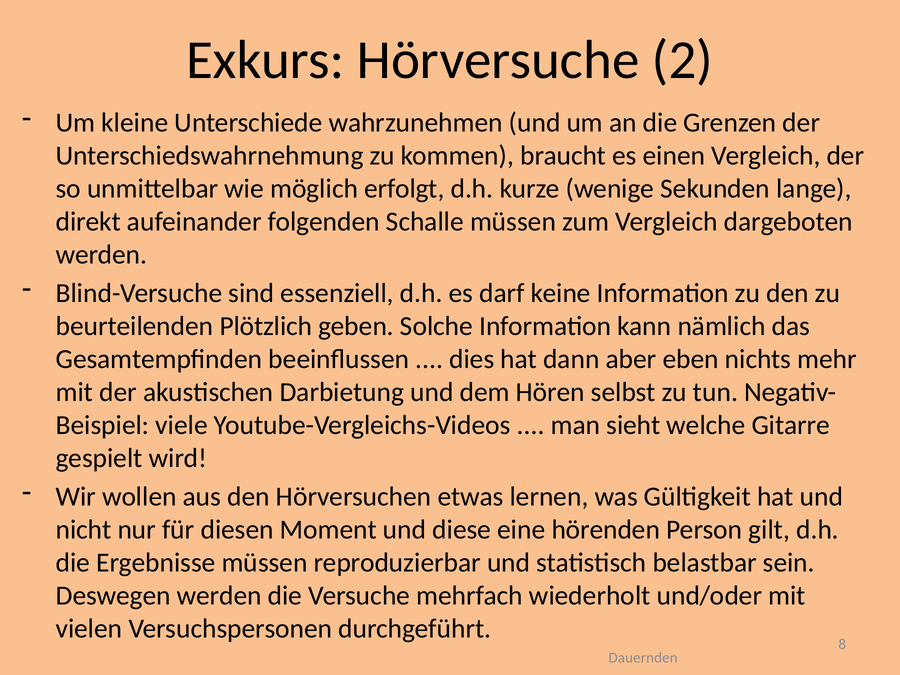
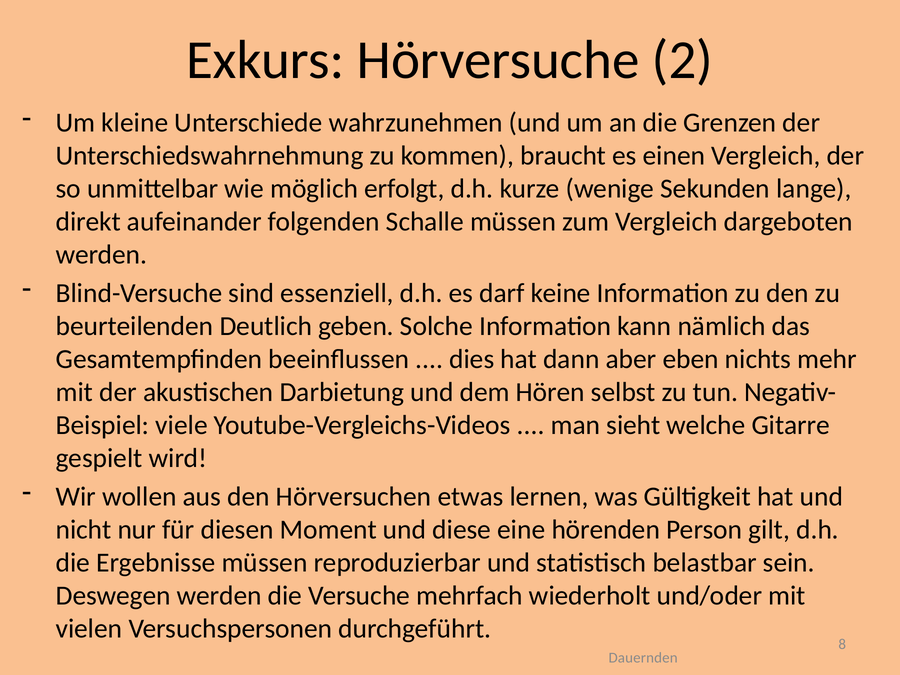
Plötzlich: Plötzlich -> Deutlich
